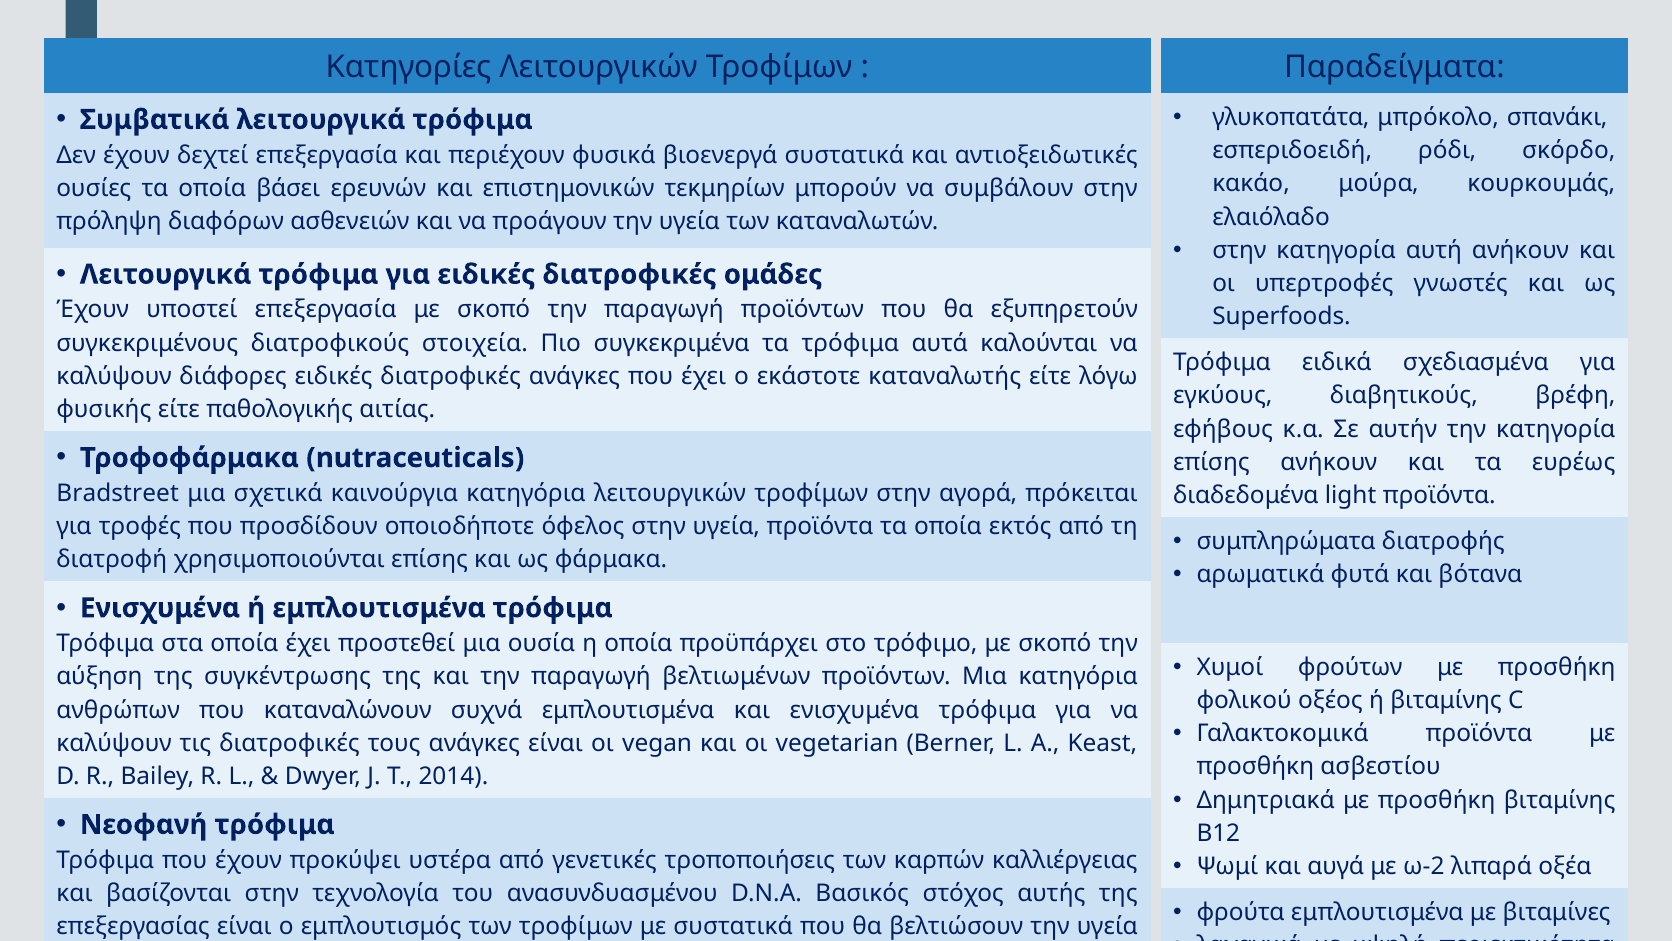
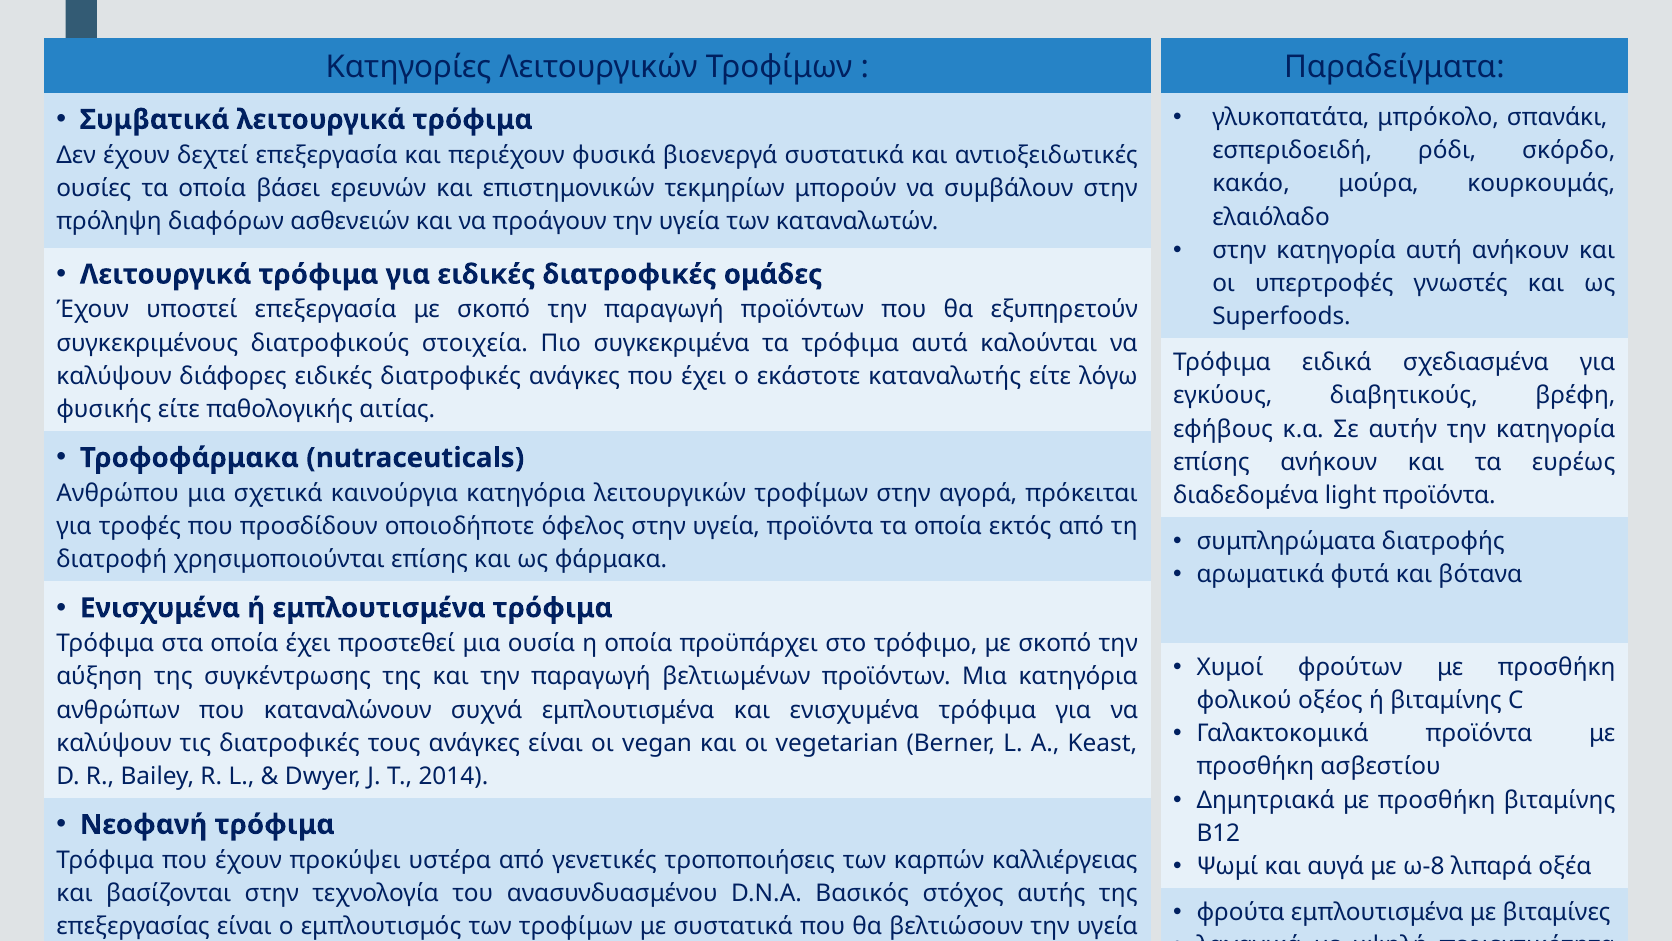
Bradstreet: Bradstreet -> Ανθρώπου
ω-2: ω-2 -> ω-8
